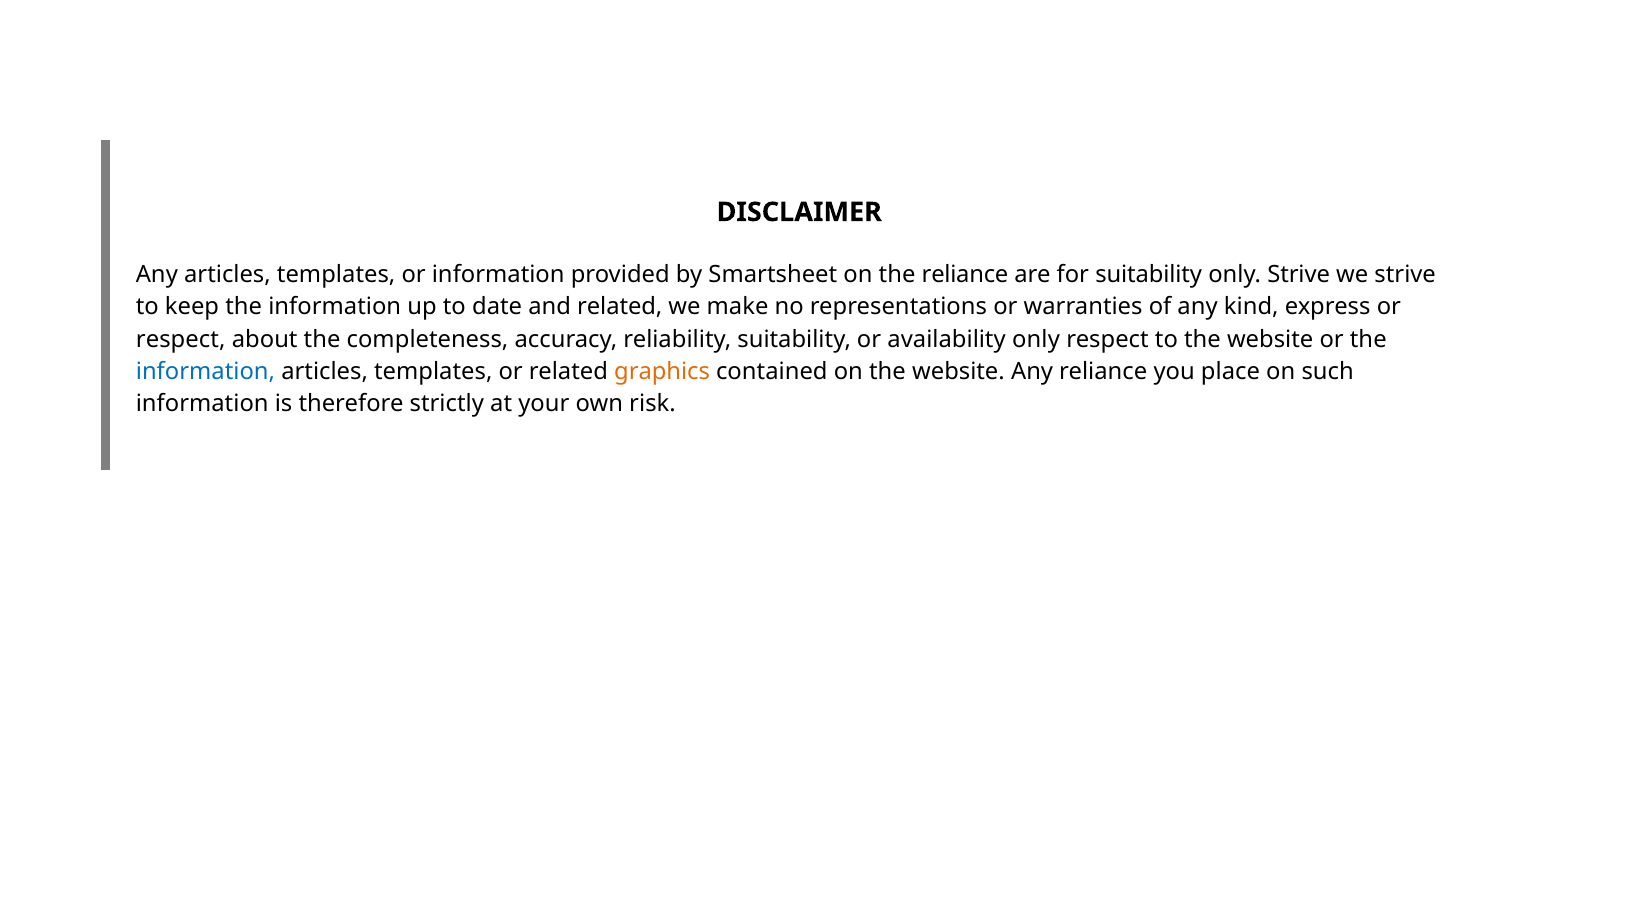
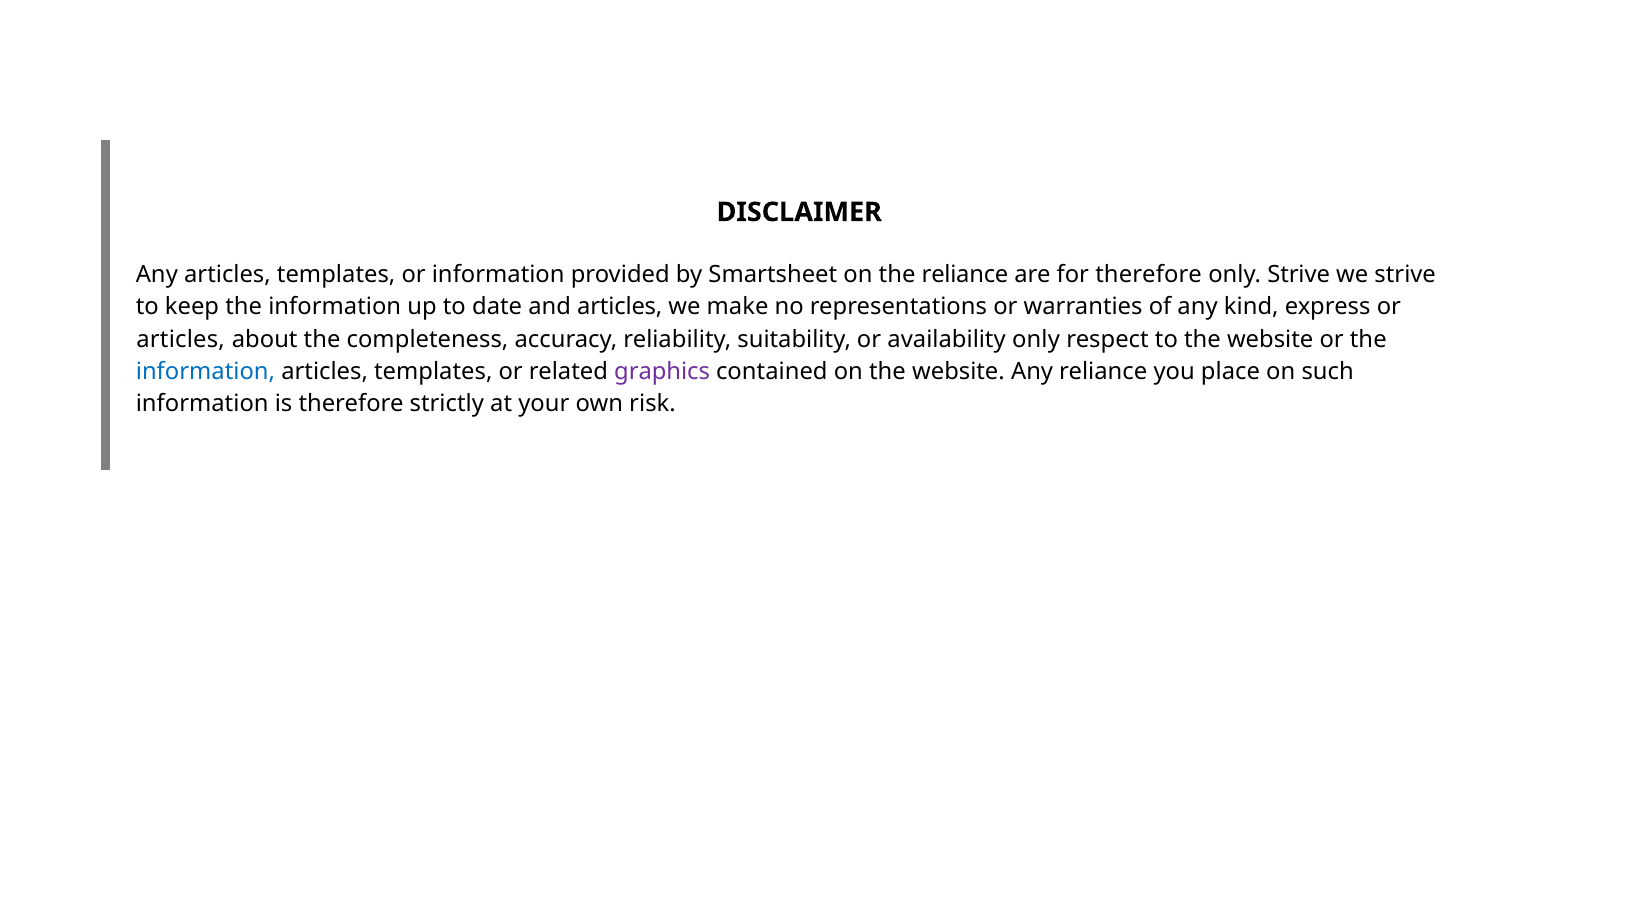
for suitability: suitability -> therefore
and related: related -> articles
respect at (181, 339): respect -> articles
graphics colour: orange -> purple
